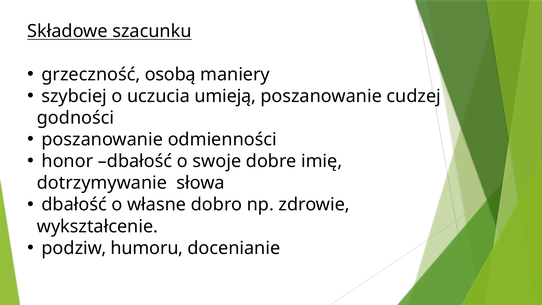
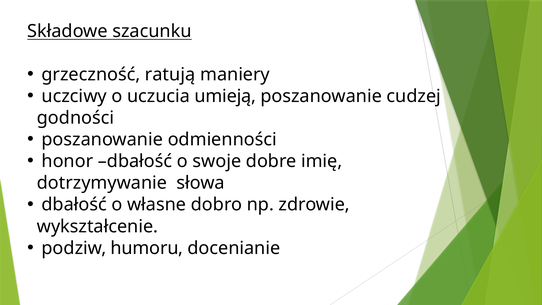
osobą: osobą -> ratują
szybciej: szybciej -> uczciwy
